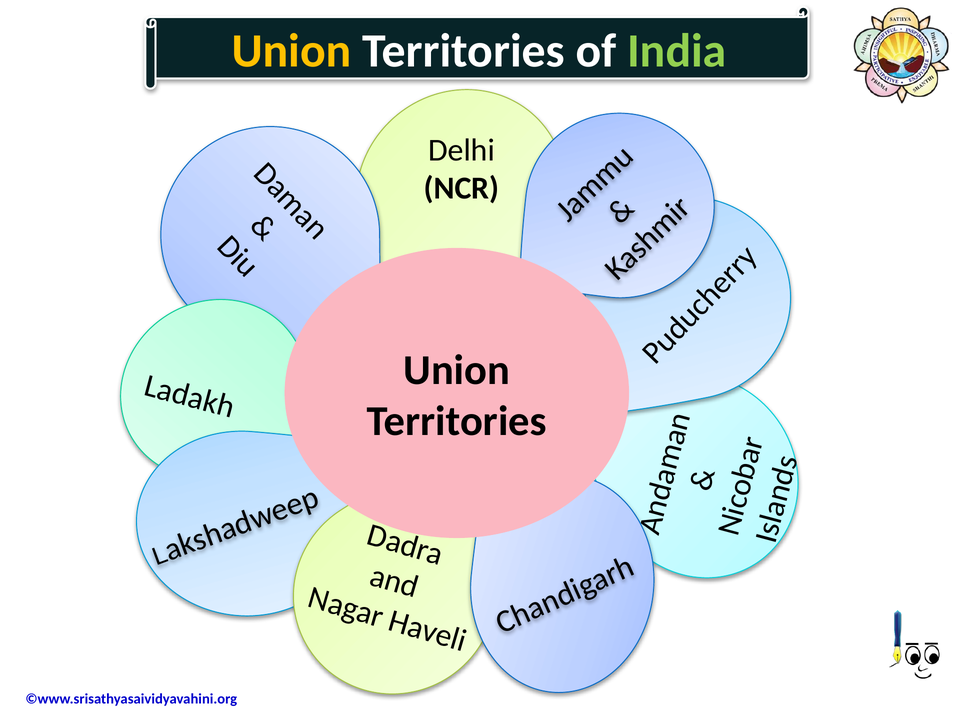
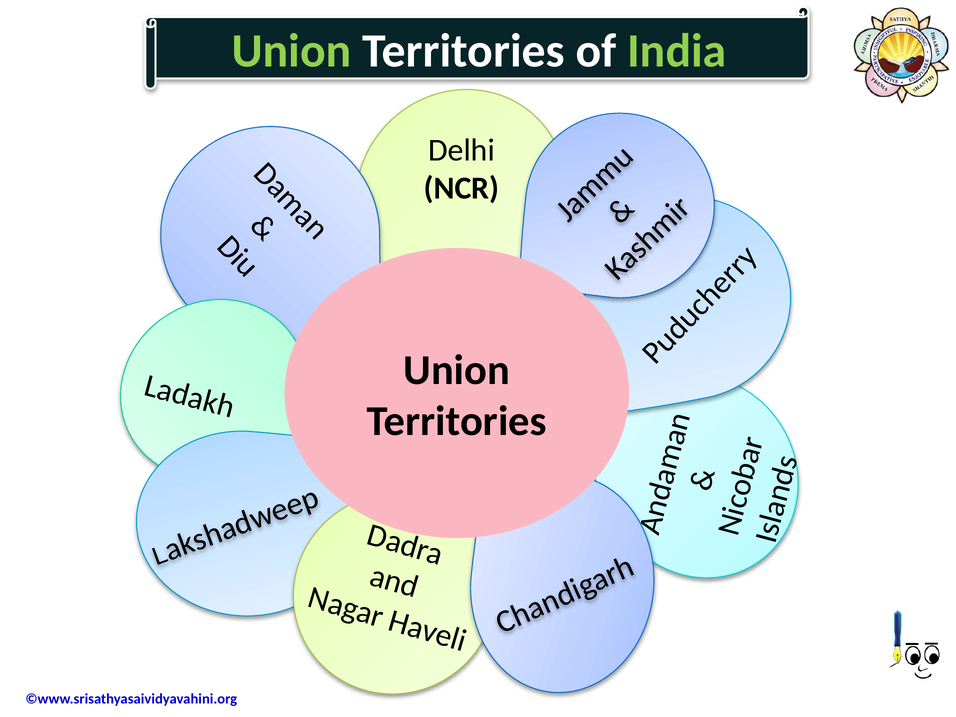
Union at (291, 51) colour: yellow -> light green
